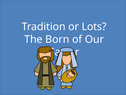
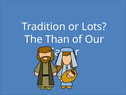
Born: Born -> Than
